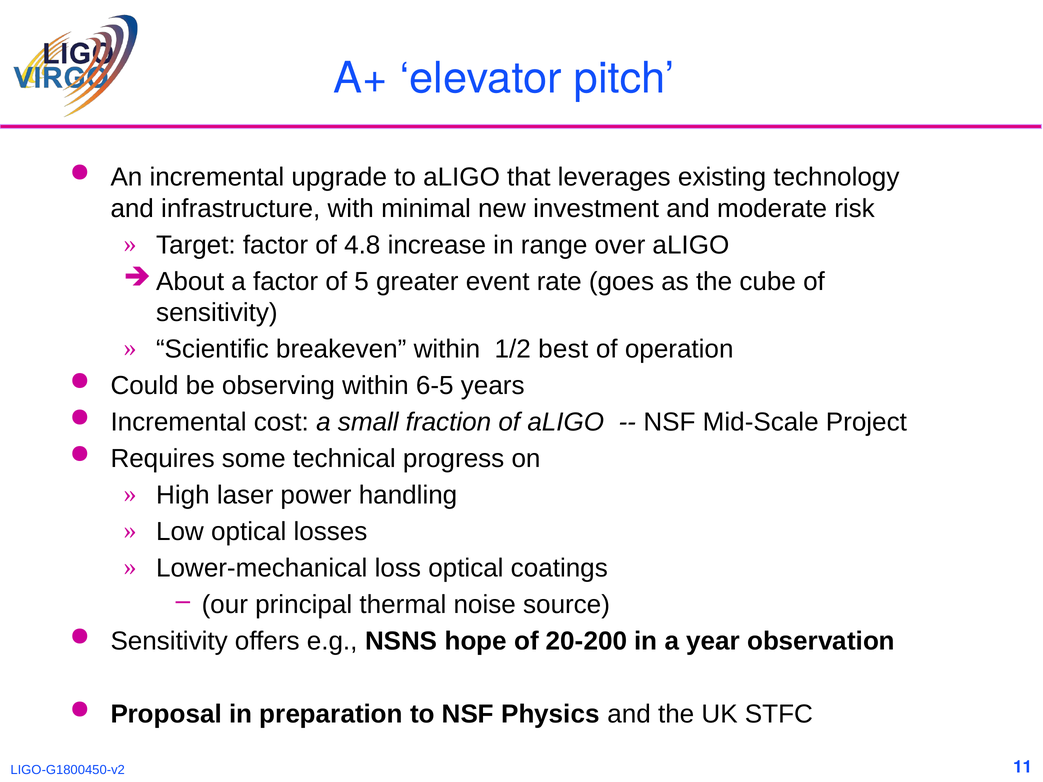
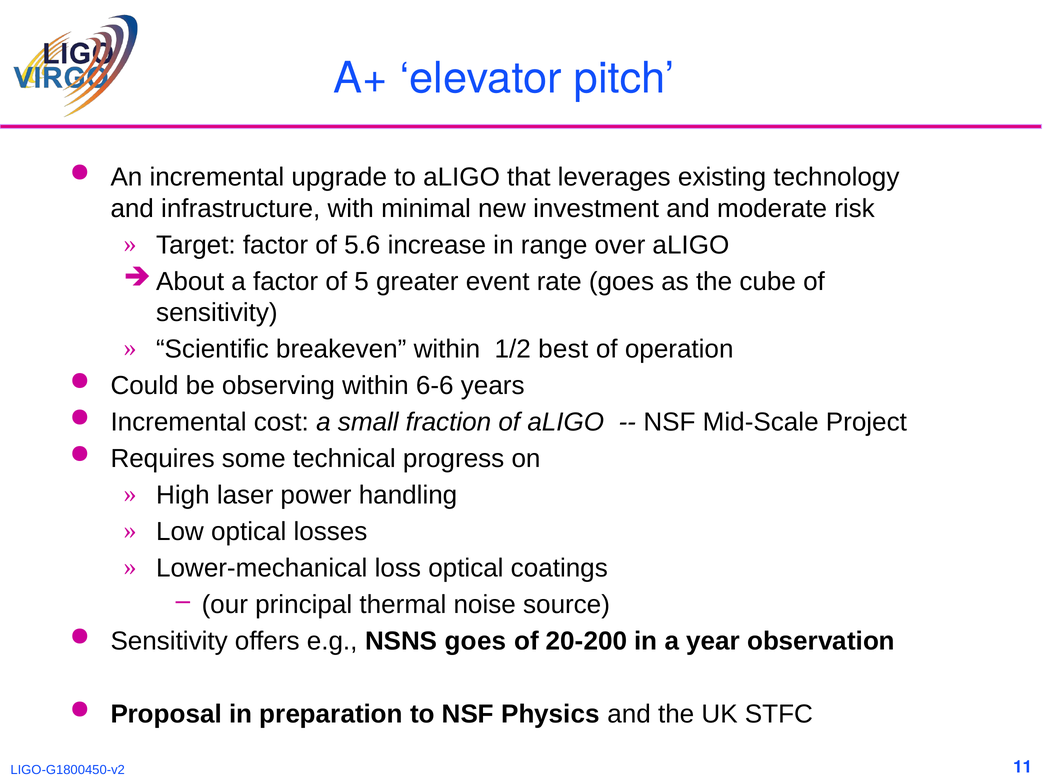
4.8: 4.8 -> 5.6
6-5: 6-5 -> 6-6
NSNS hope: hope -> goes
